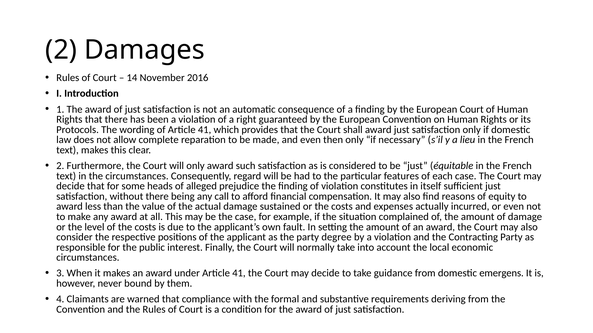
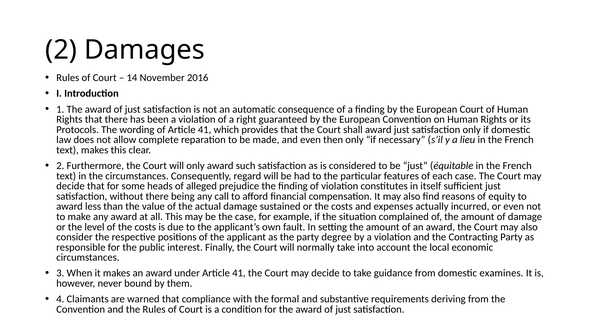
emergens: emergens -> examines
